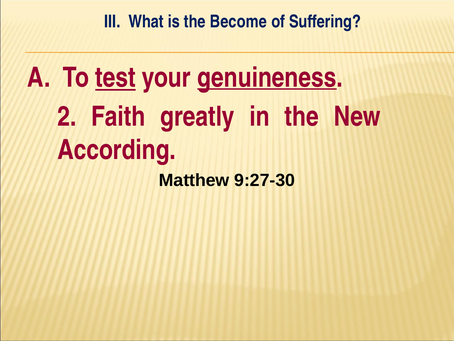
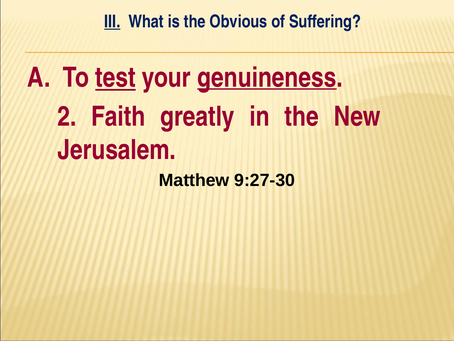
III underline: none -> present
Become: Become -> Obvious
According: According -> Jerusalem
